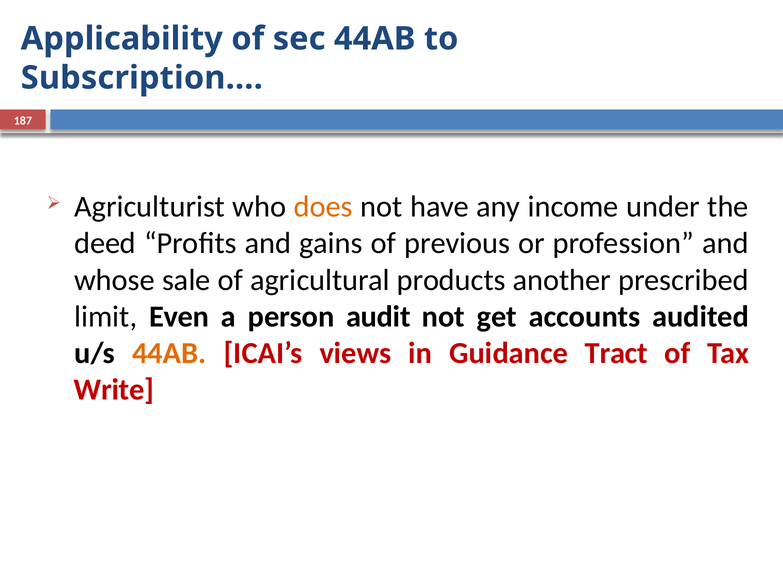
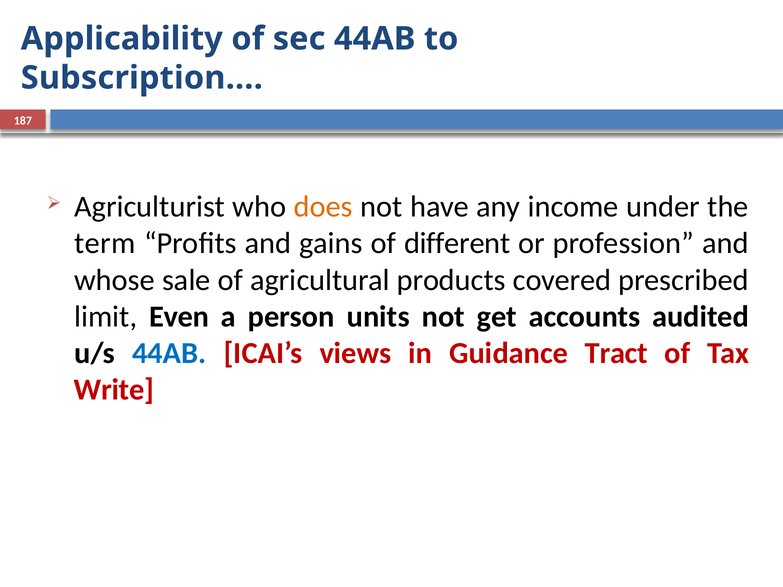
deed: deed -> term
previous: previous -> different
another: another -> covered
audit: audit -> units
44AB at (169, 353) colour: orange -> blue
